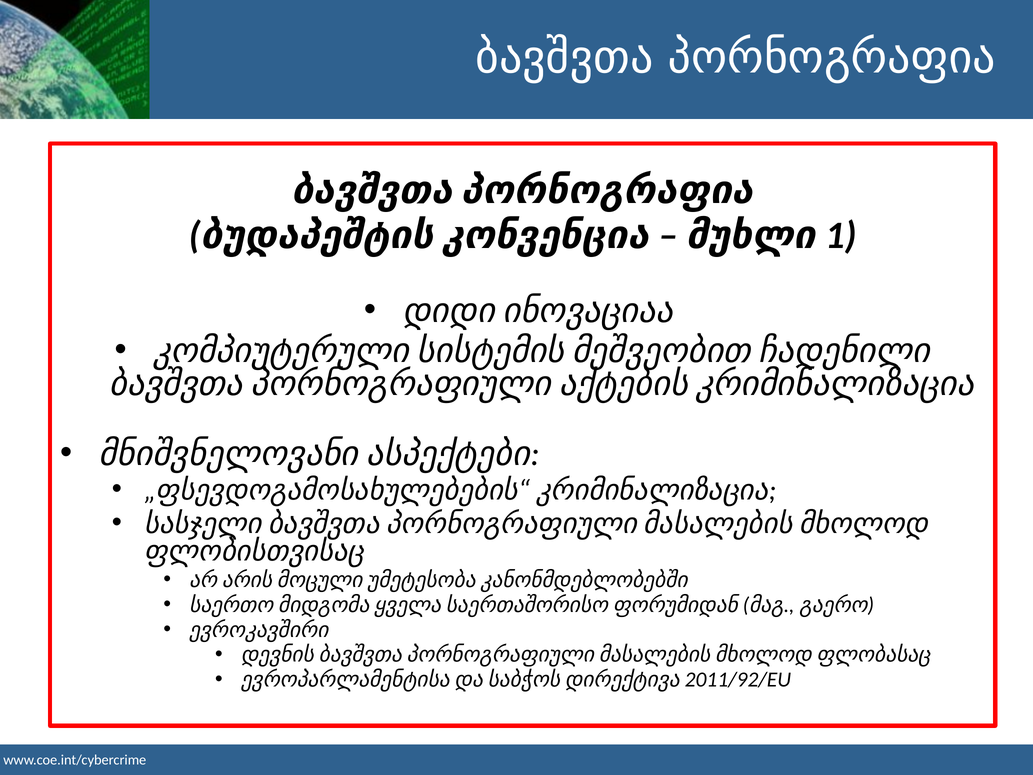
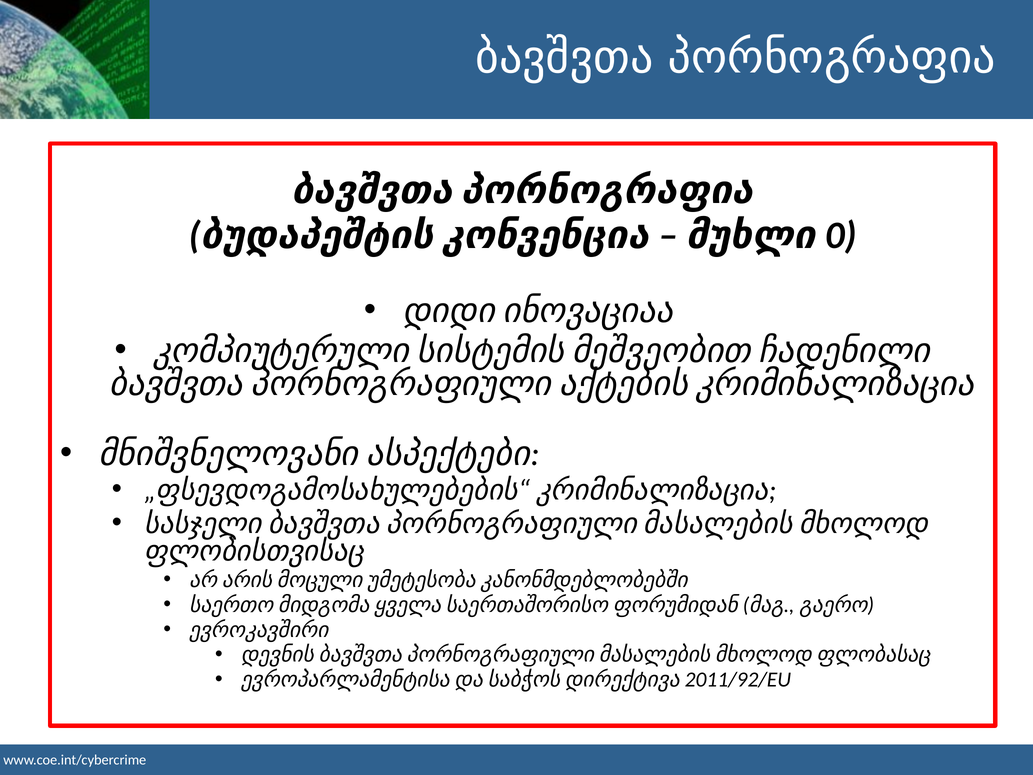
1: 1 -> 0
